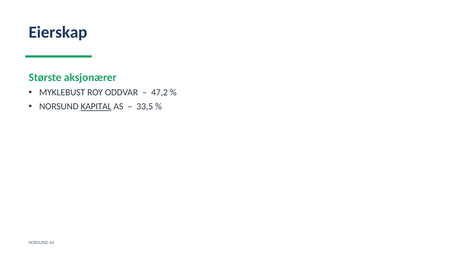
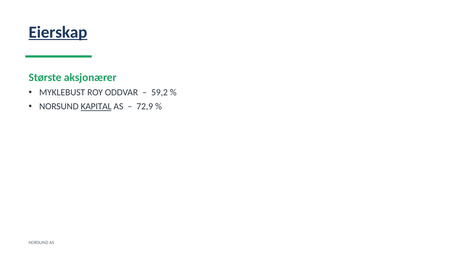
Eierskap underline: none -> present
47,2: 47,2 -> 59,2
33,5: 33,5 -> 72,9
